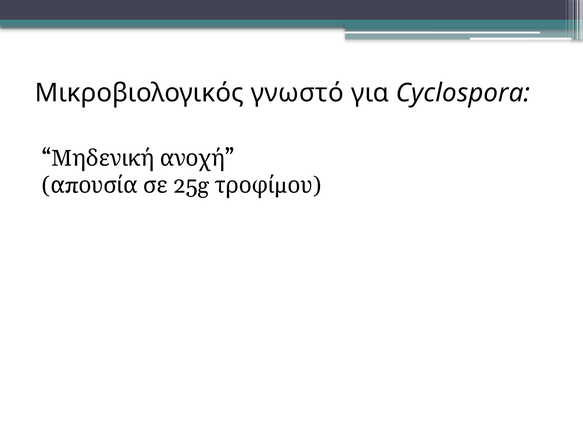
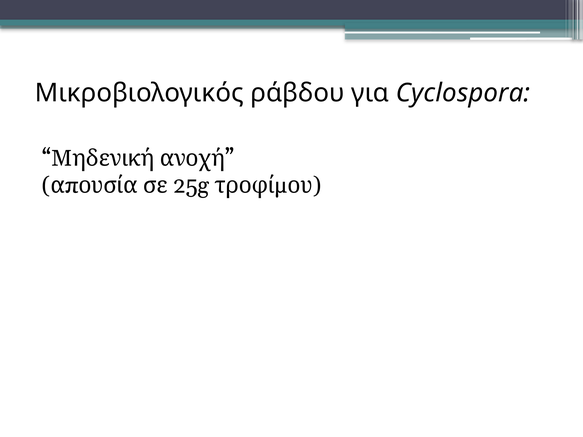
γνωστό: γνωστό -> ράβδου
